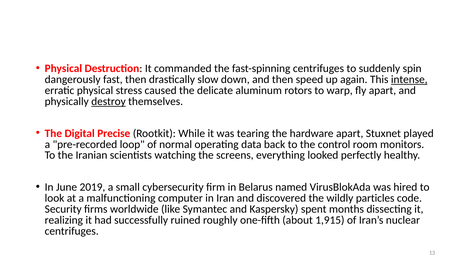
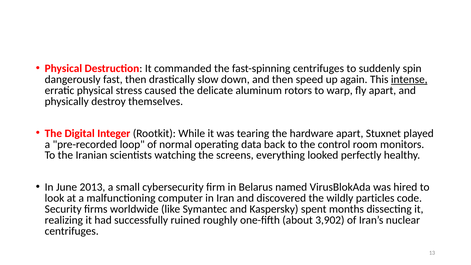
destroy underline: present -> none
Precise: Precise -> Integer
2019: 2019 -> 2013
1,915: 1,915 -> 3,902
